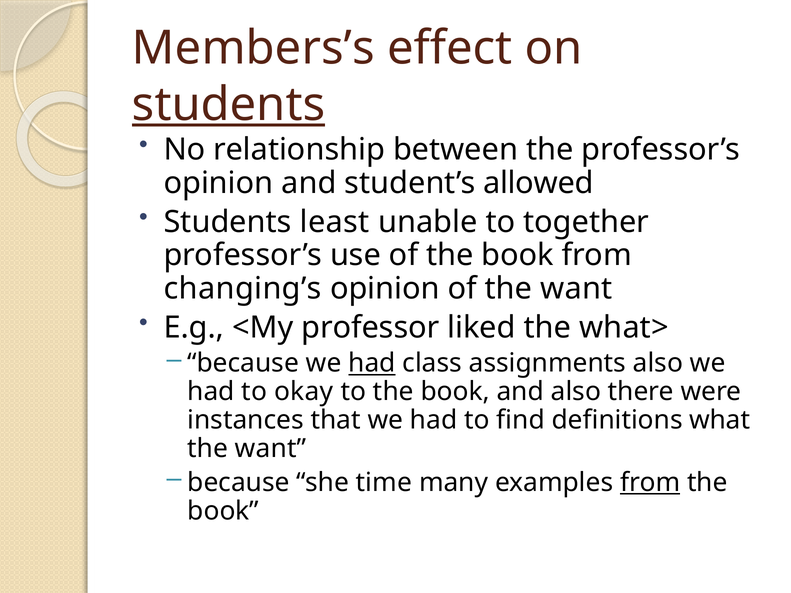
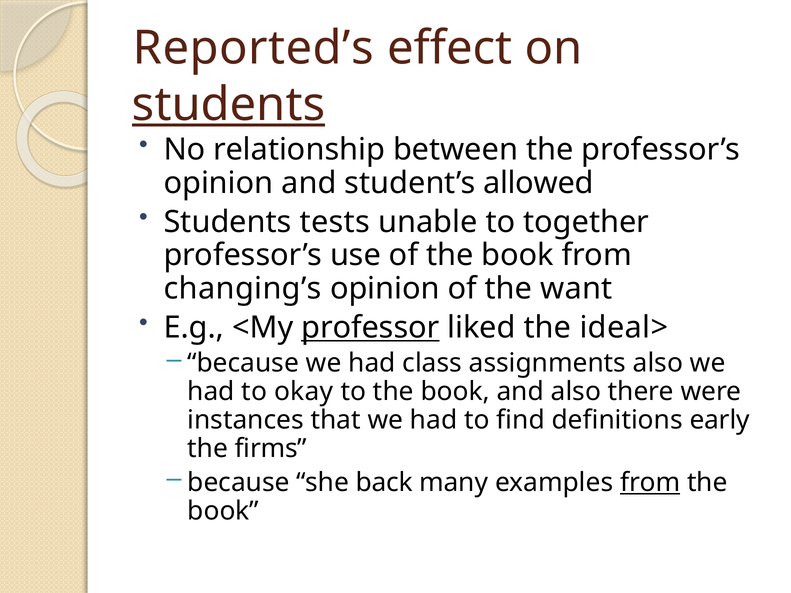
Members’s: Members’s -> Reported’s
least: least -> tests
professor underline: none -> present
what>: what> -> ideal>
had at (372, 363) underline: present -> none
what: what -> early
want at (271, 449): want -> firms
time: time -> back
